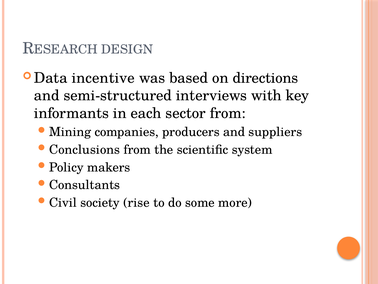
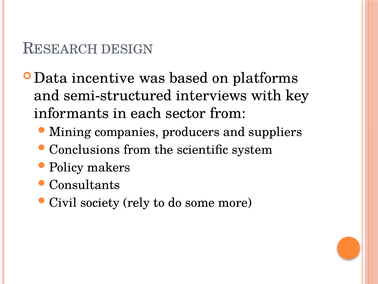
directions: directions -> platforms
rise: rise -> rely
